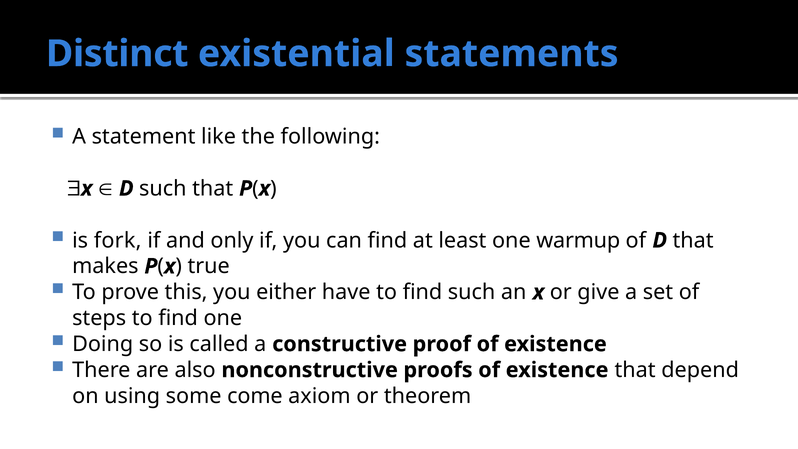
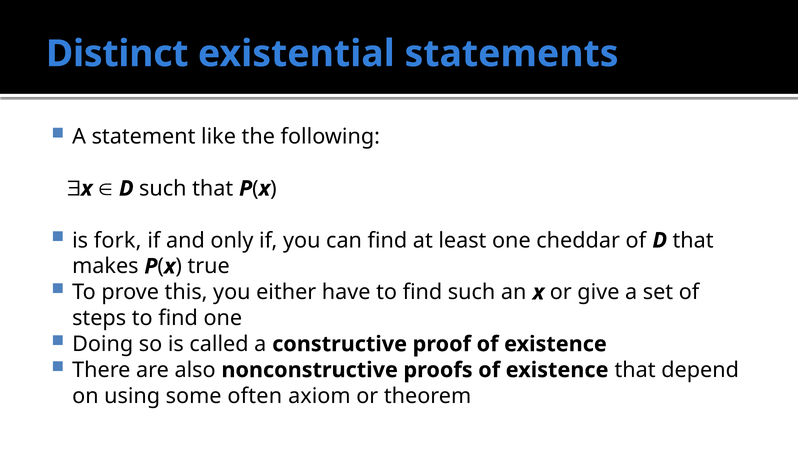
warmup: warmup -> cheddar
come: come -> often
